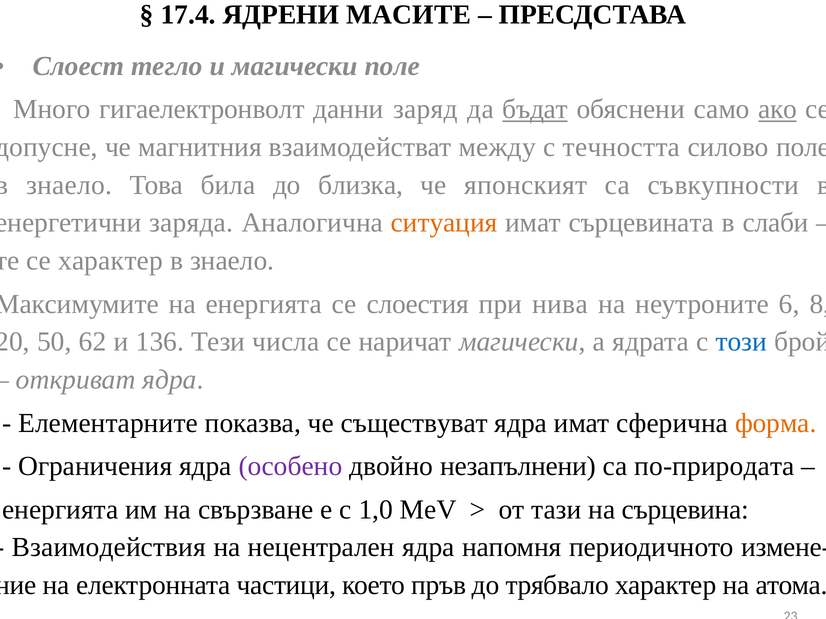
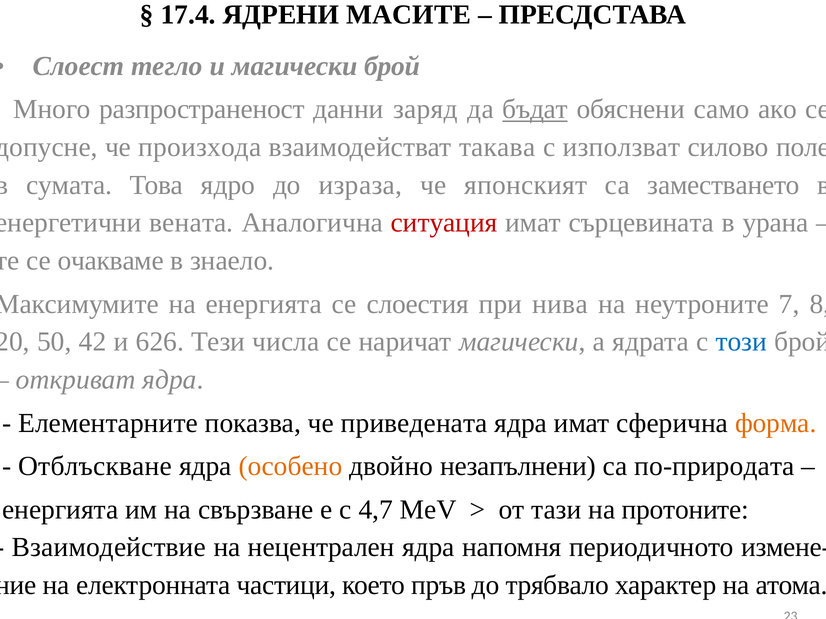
магически поле: поле -> брой
гигаелектронволт: гигаелектронволт -> разпространеност
ако underline: present -> none
магнитния: магнитния -> произхода
между: между -> такава
течността: течността -> използват
знаело at (69, 185): знаело -> сумата
била: била -> ядро
близка: близка -> израза
съвкупности: съвкупности -> заместването
заряда: заряда -> вената
ситуация colour: orange -> red
слаби: слаби -> урана
се характер: характер -> очакваме
6: 6 -> 7
62: 62 -> 42
136: 136 -> 626
съществуват: съществуват -> приведената
Ограничения: Ограничения -> Отблъскване
особено colour: purple -> orange
1,0: 1,0 -> 4,7
сърцевина: сърцевина -> протоните
Взаимодействия: Взаимодействия -> Взаимодействие
